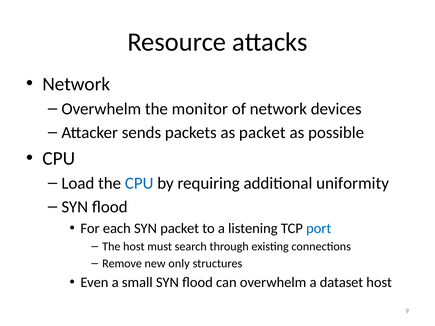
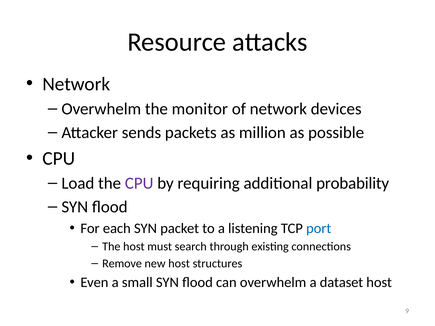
as packet: packet -> million
CPU at (139, 183) colour: blue -> purple
uniformity: uniformity -> probability
new only: only -> host
